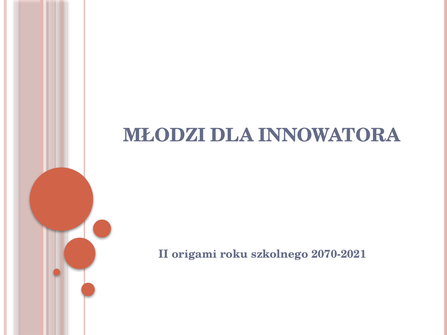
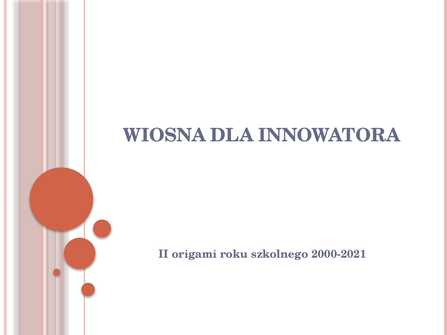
MŁODZI: MŁODZI -> WIOSNA
2070-2021: 2070-2021 -> 2000-2021
